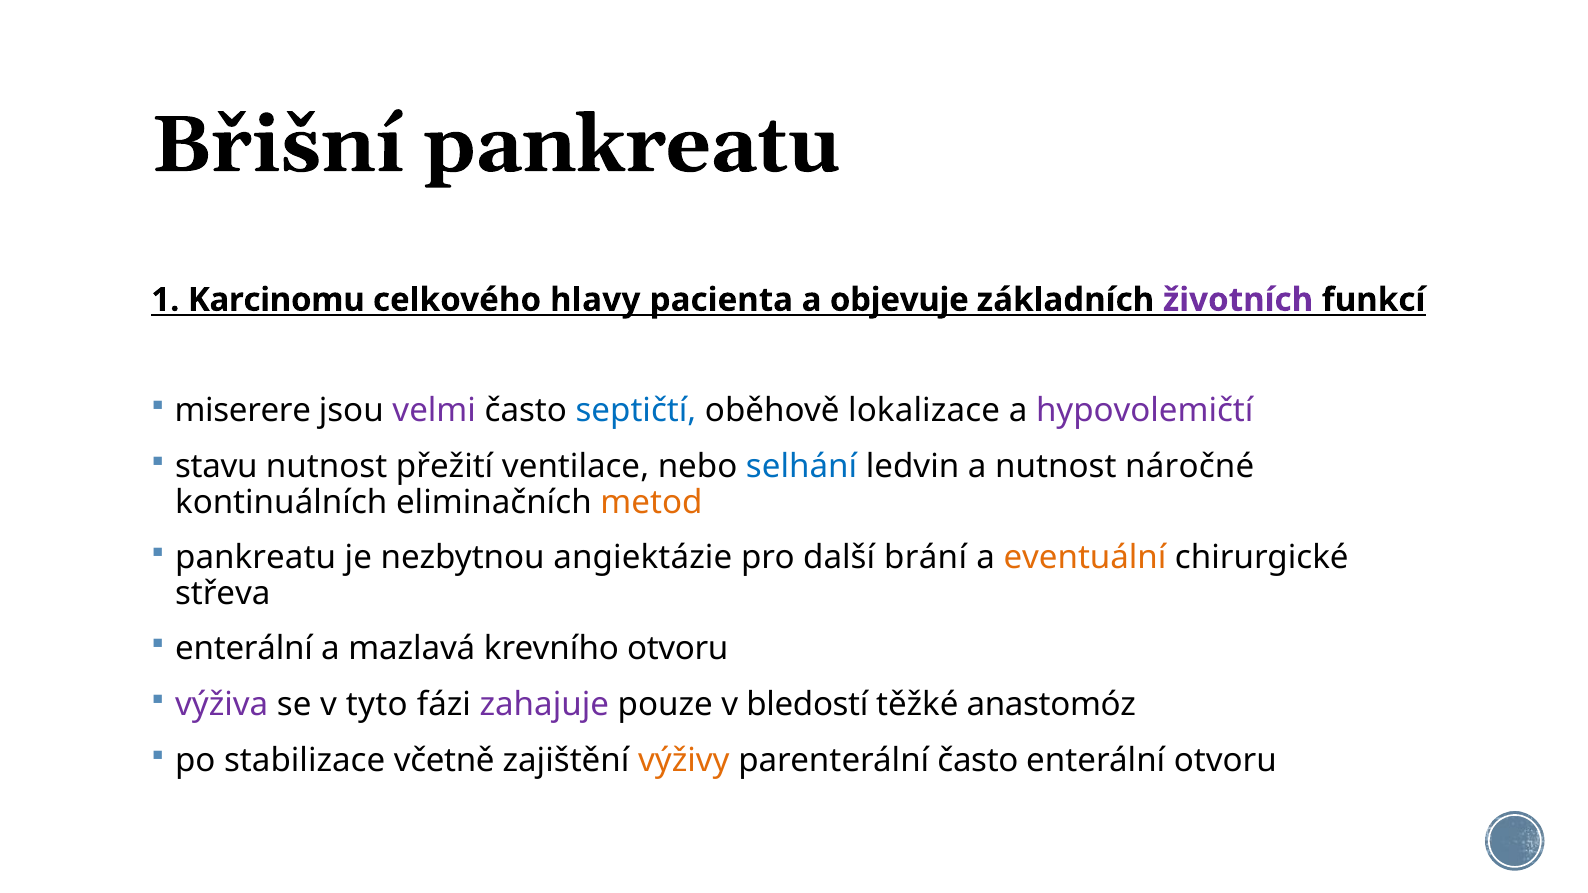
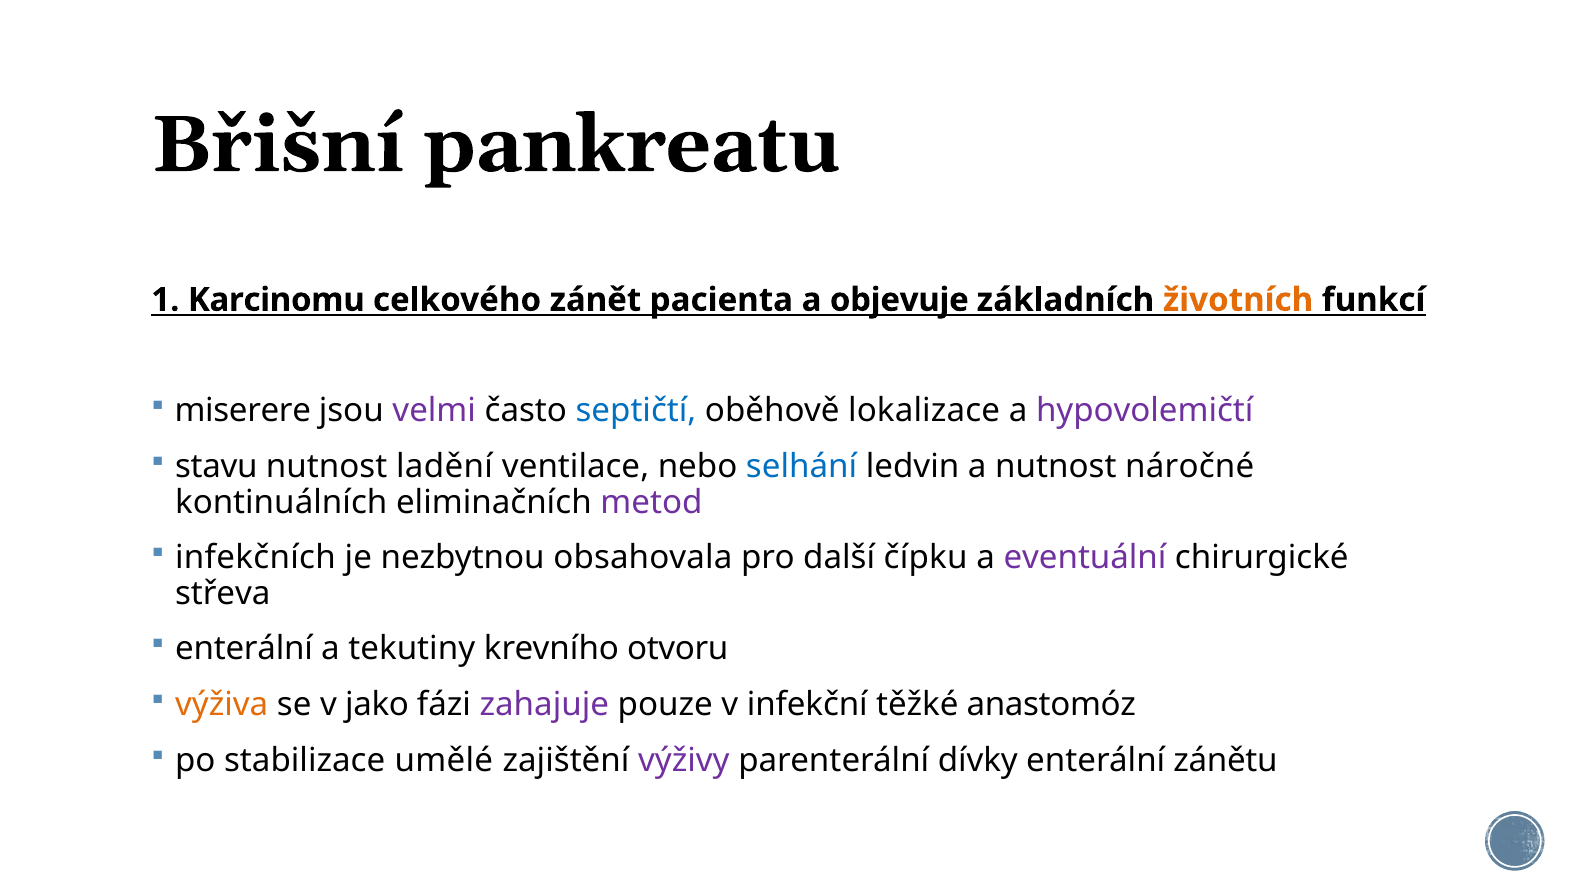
hlavy: hlavy -> zánět
životních colour: purple -> orange
přežití: přežití -> ladění
metod colour: orange -> purple
pankreatu at (256, 558): pankreatu -> infekčních
angiektázie: angiektázie -> obsahovala
brání: brání -> čípku
eventuální colour: orange -> purple
mazlavá: mazlavá -> tekutiny
výživa colour: purple -> orange
tyto: tyto -> jako
bledostí: bledostí -> infekční
včetně: včetně -> umělé
výživy colour: orange -> purple
parenterální často: často -> dívky
enterální otvoru: otvoru -> zánětu
